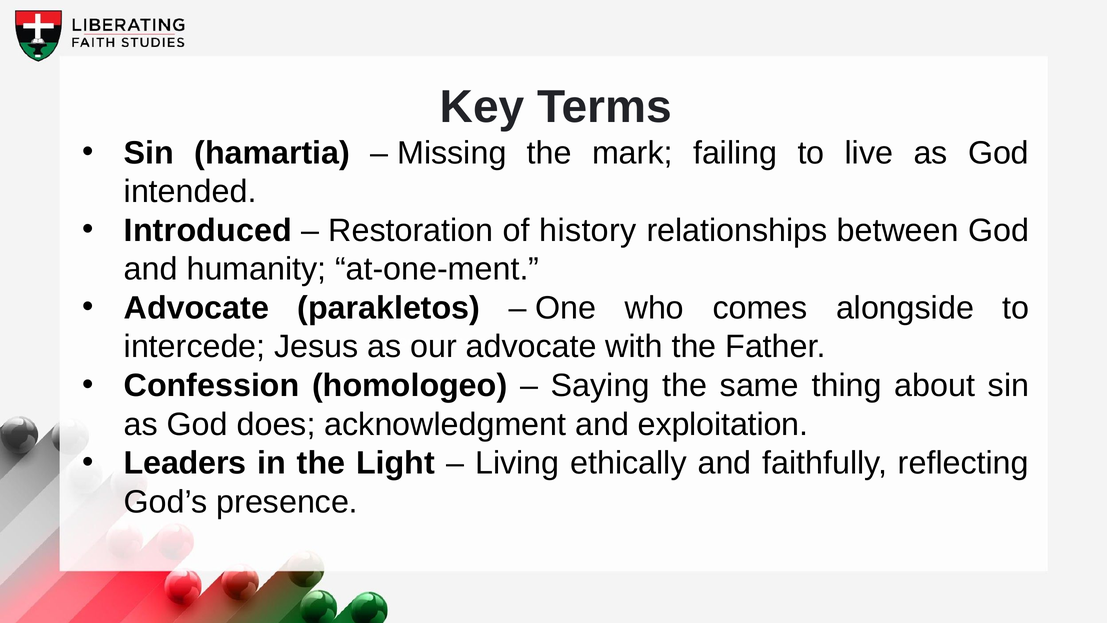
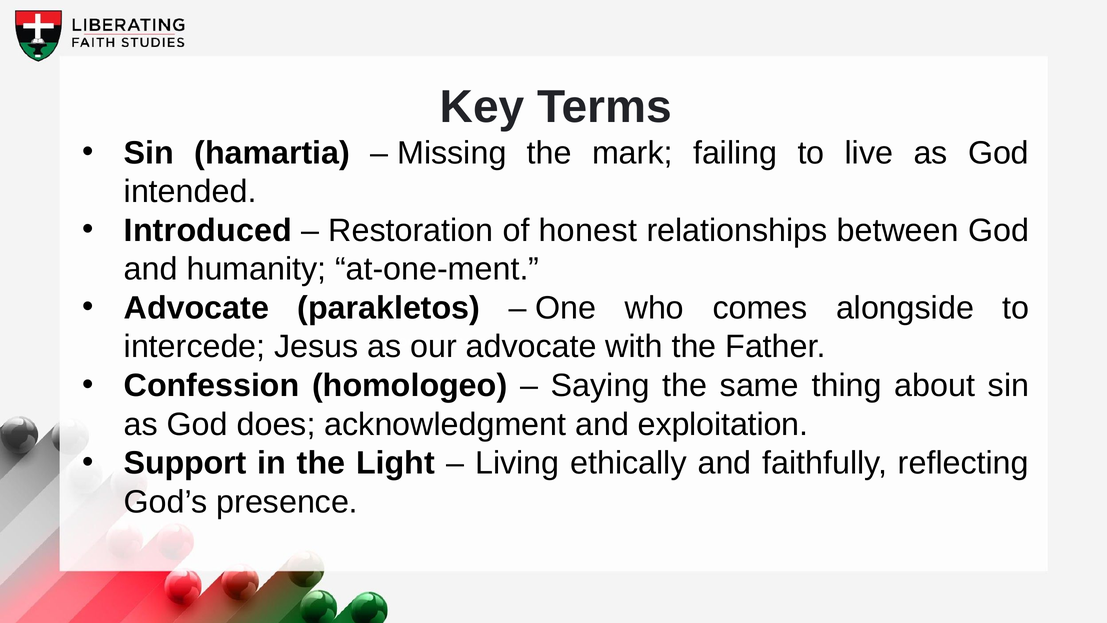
history: history -> honest
Leaders: Leaders -> Support
